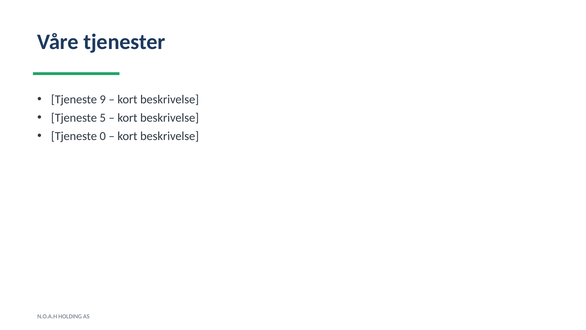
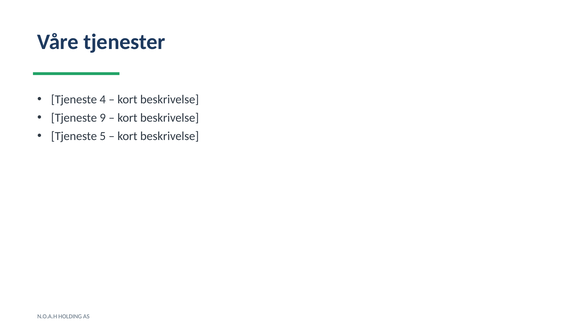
9: 9 -> 4
5: 5 -> 9
0: 0 -> 5
